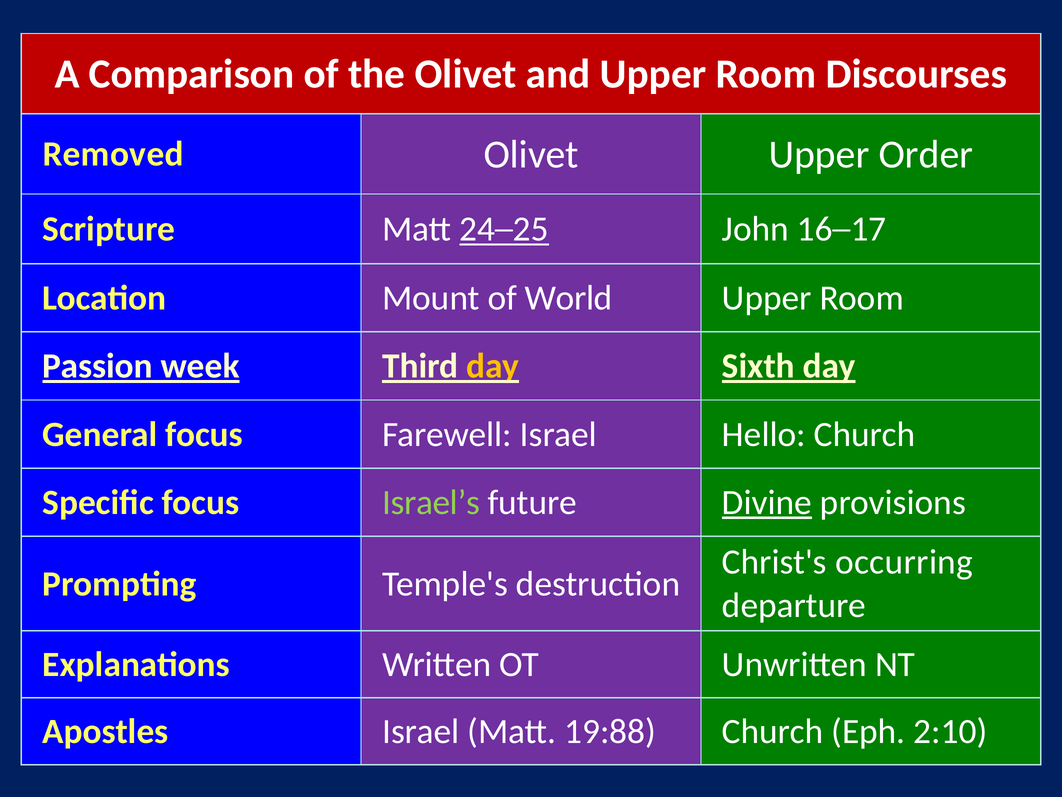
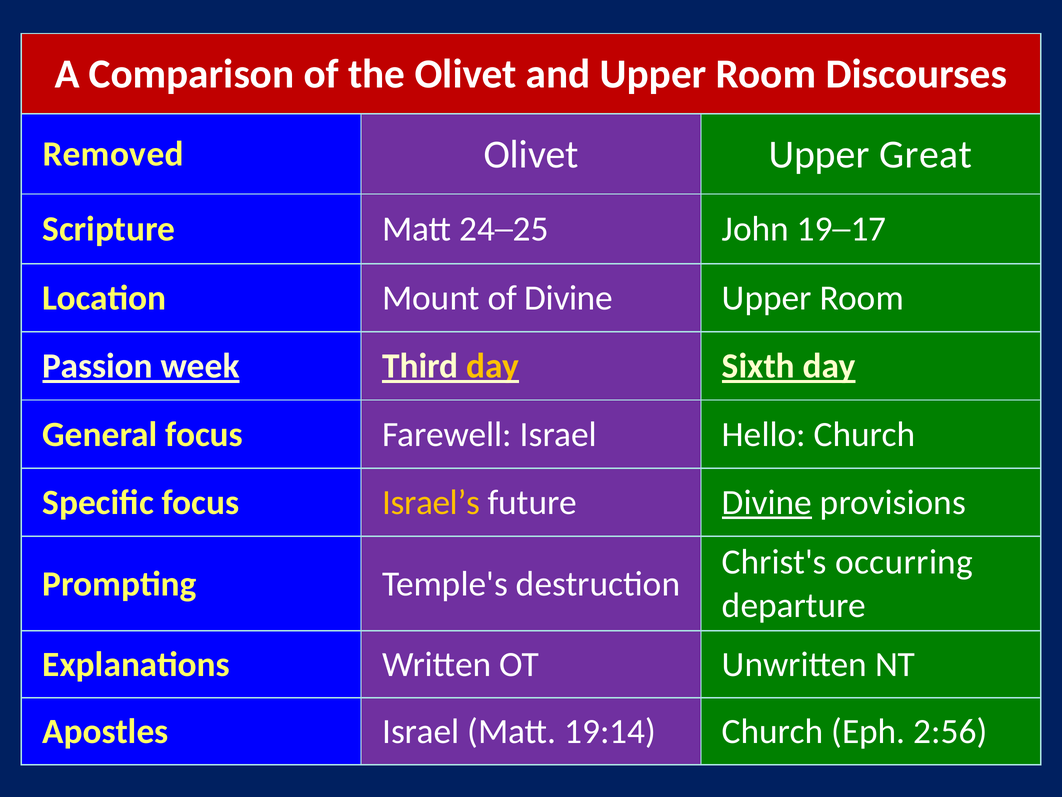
Order: Order -> Great
24─25 underline: present -> none
16─17: 16─17 -> 19─17
of World: World -> Divine
Israel’s colour: light green -> yellow
19:88: 19:88 -> 19:14
2:10: 2:10 -> 2:56
